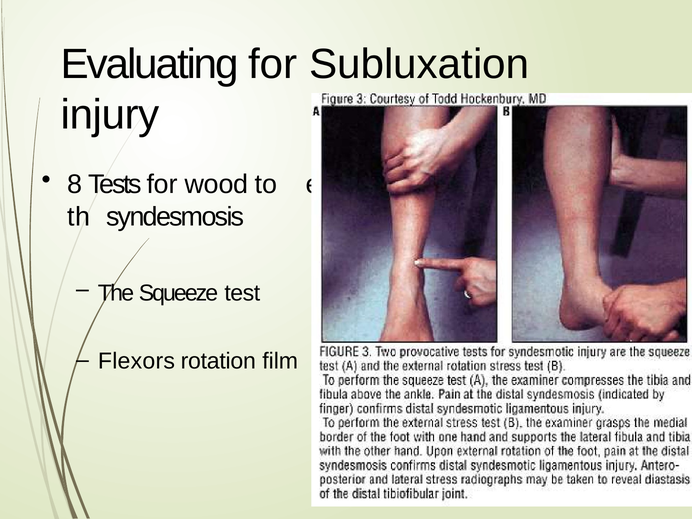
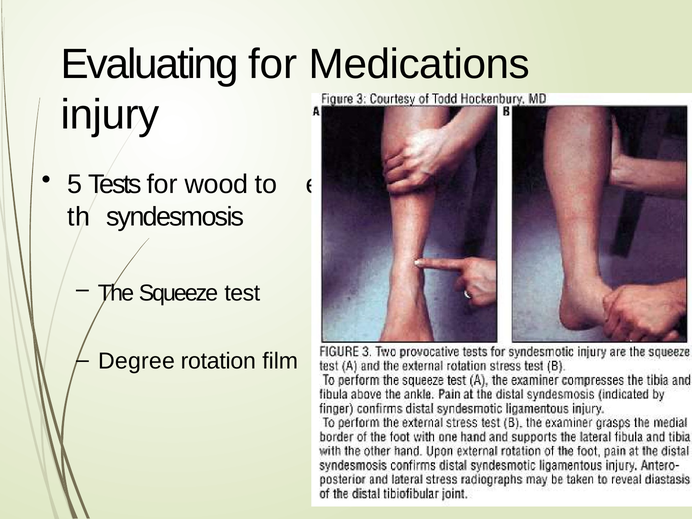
Subluxation: Subluxation -> Medications
8: 8 -> 5
Flexors: Flexors -> Degree
